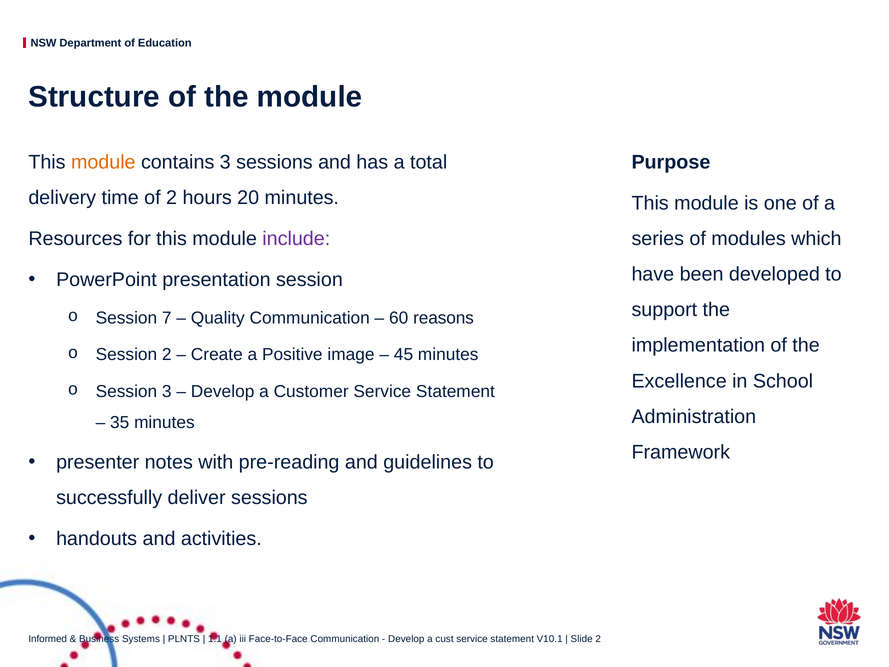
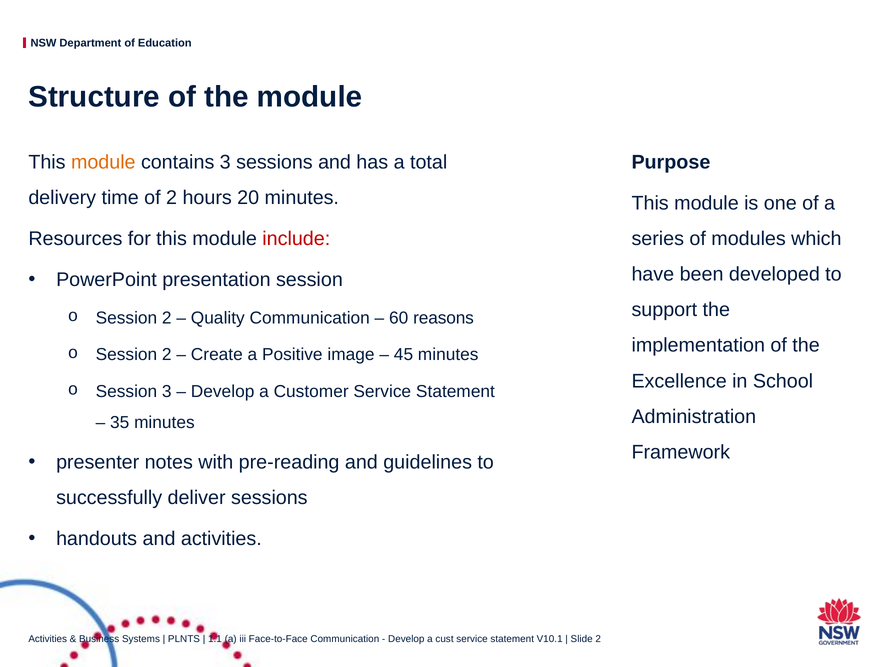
include colour: purple -> red
7 at (167, 318): 7 -> 2
Informed at (48, 639): Informed -> Activities
